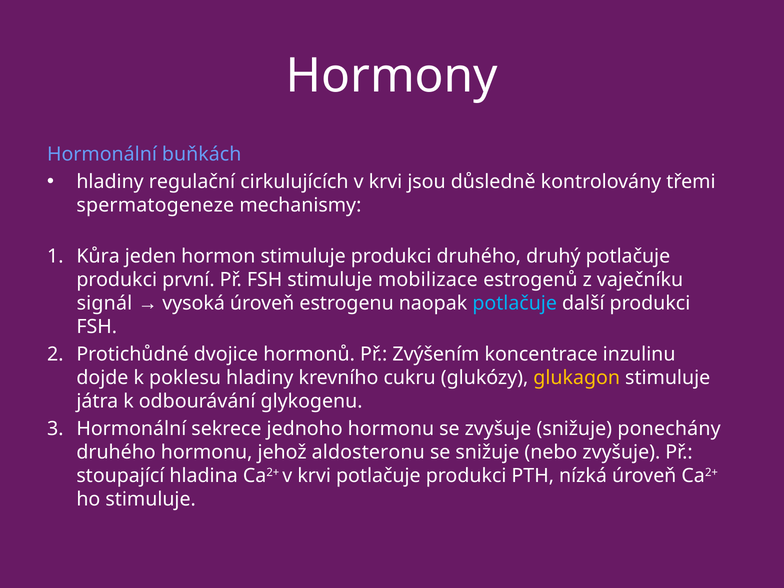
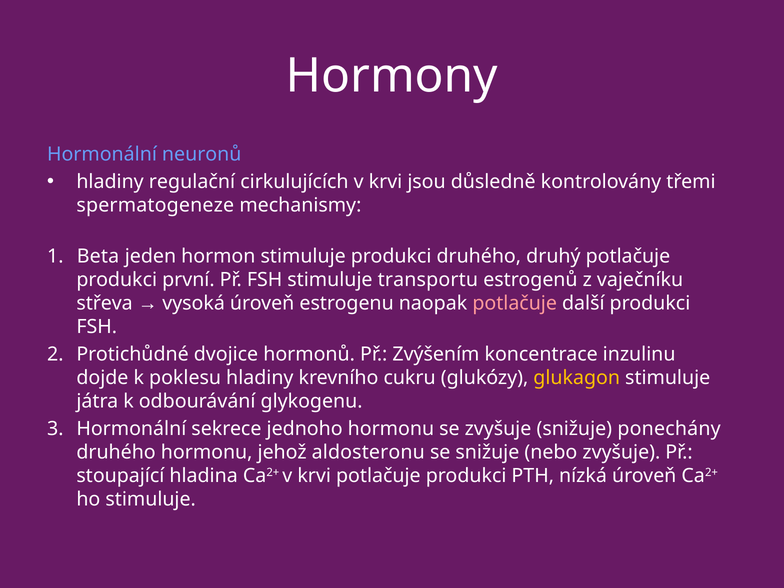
buňkách: buňkách -> neuronů
Kůra: Kůra -> Beta
mobilizace: mobilizace -> transportu
signál: signál -> střeva
potlačuje at (515, 303) colour: light blue -> pink
